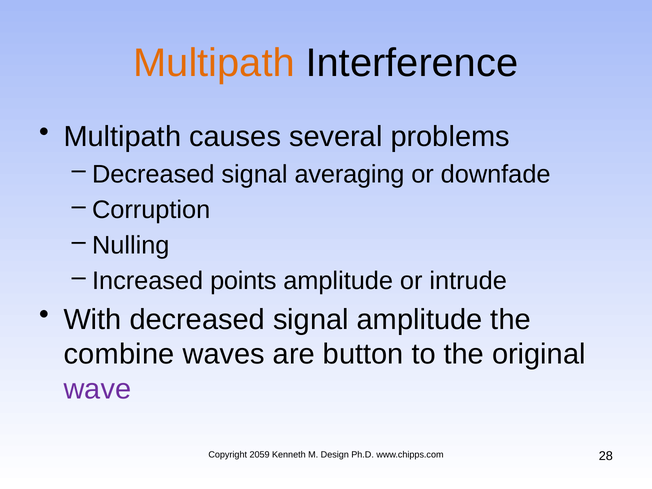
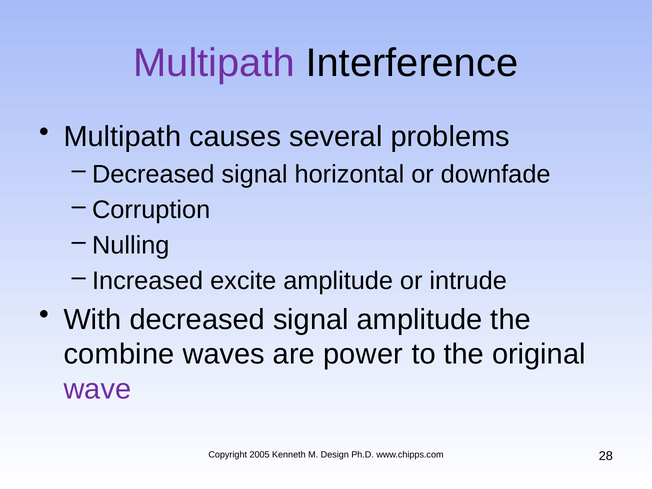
Multipath at (214, 63) colour: orange -> purple
averaging: averaging -> horizontal
points: points -> excite
button: button -> power
2059: 2059 -> 2005
